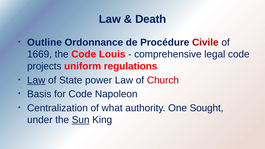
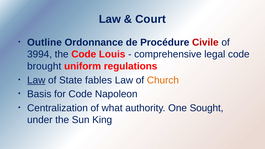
Death: Death -> Court
1669: 1669 -> 3994
projects: projects -> brought
power: power -> fables
Church colour: red -> orange
Sun underline: present -> none
